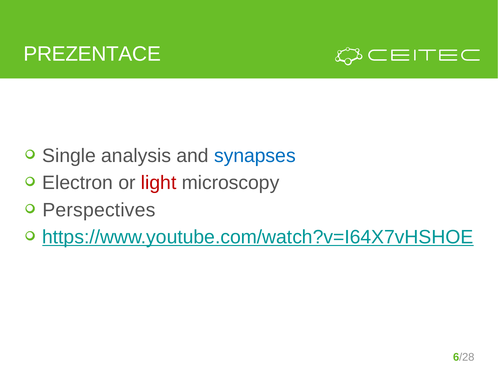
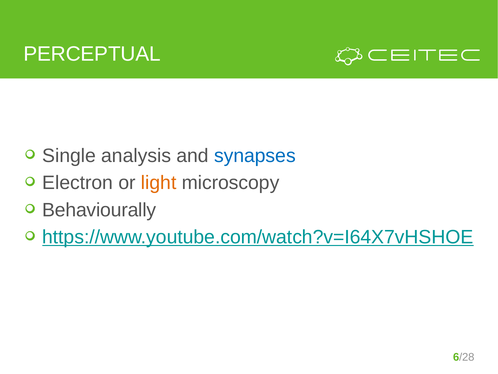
PREZENTACE: PREZENTACE -> PERCEPTUAL
light colour: red -> orange
Perspectives: Perspectives -> Behaviourally
